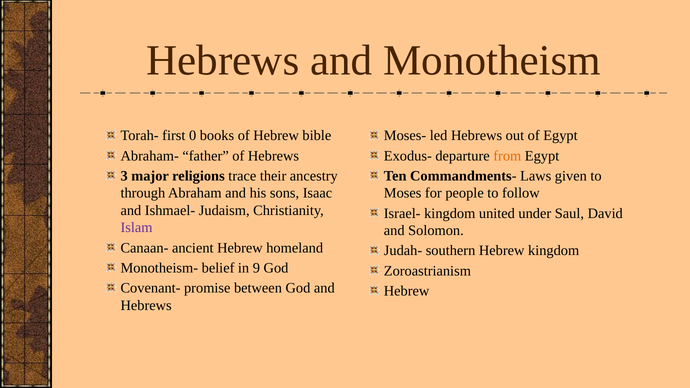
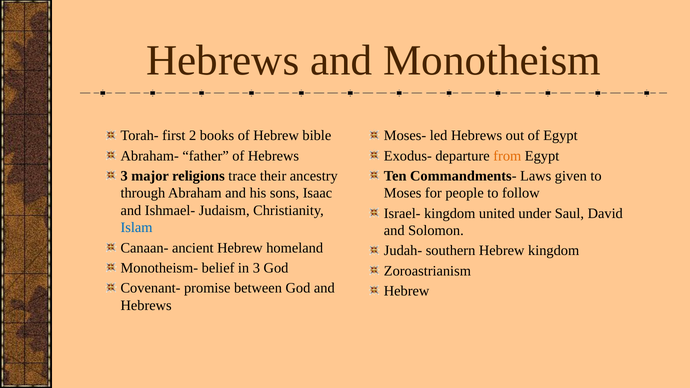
0: 0 -> 2
Islam colour: purple -> blue
in 9: 9 -> 3
